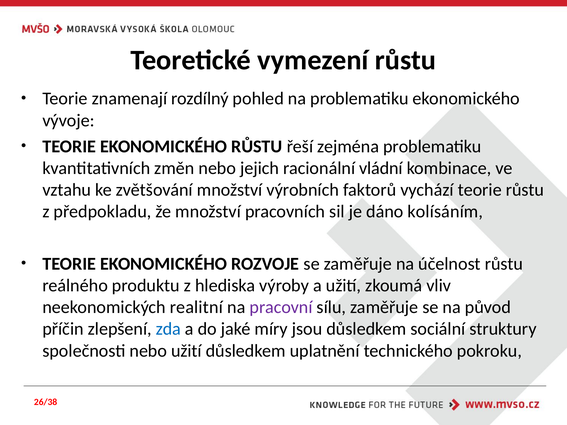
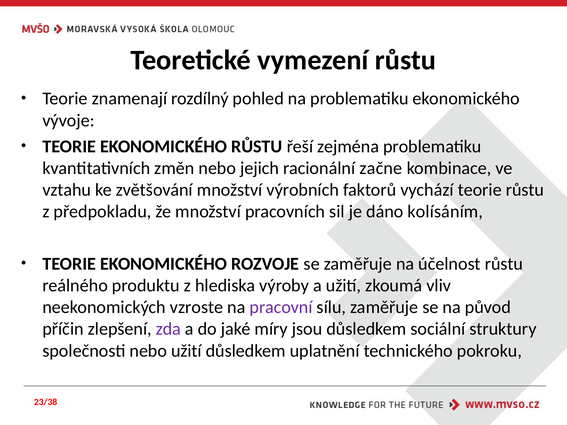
vládní: vládní -> začne
realitní: realitní -> vzroste
zda colour: blue -> purple
26/38: 26/38 -> 23/38
